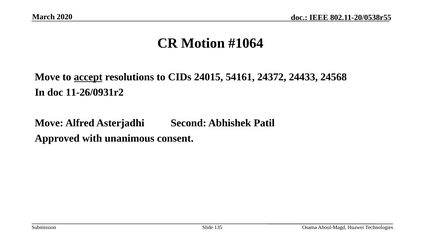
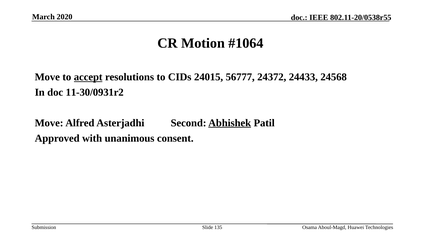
54161: 54161 -> 56777
11-26/0931r2: 11-26/0931r2 -> 11-30/0931r2
Abhishek underline: none -> present
